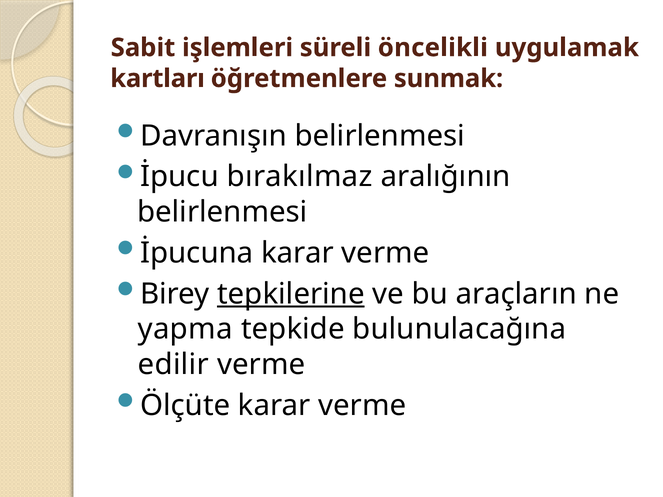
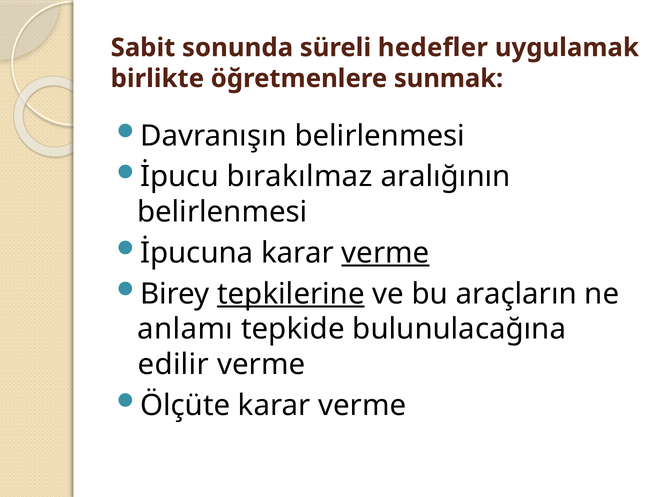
işlemleri: işlemleri -> sonunda
öncelikli: öncelikli -> hedefler
kartları: kartları -> birlikte
verme at (385, 253) underline: none -> present
yapma: yapma -> anlamı
